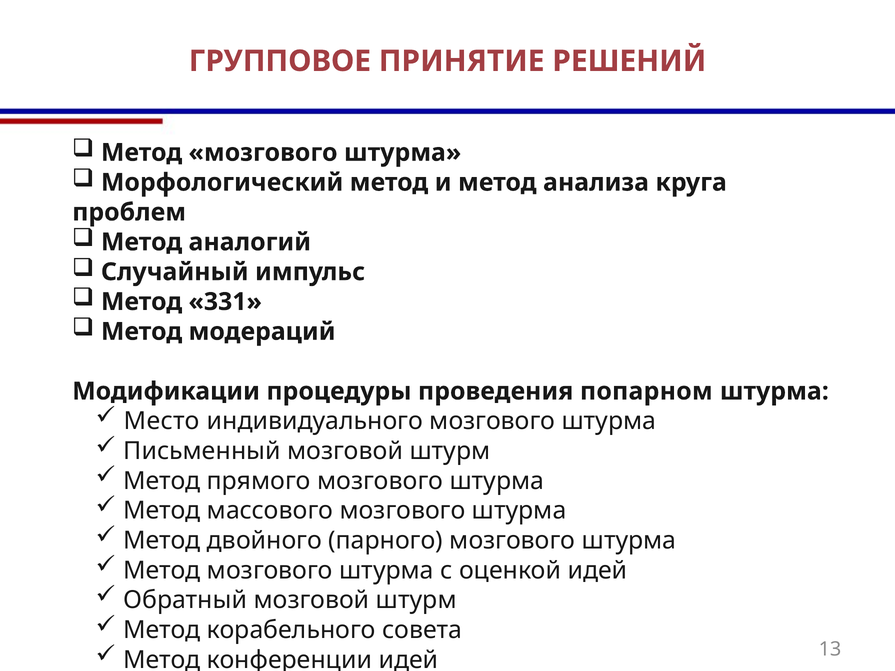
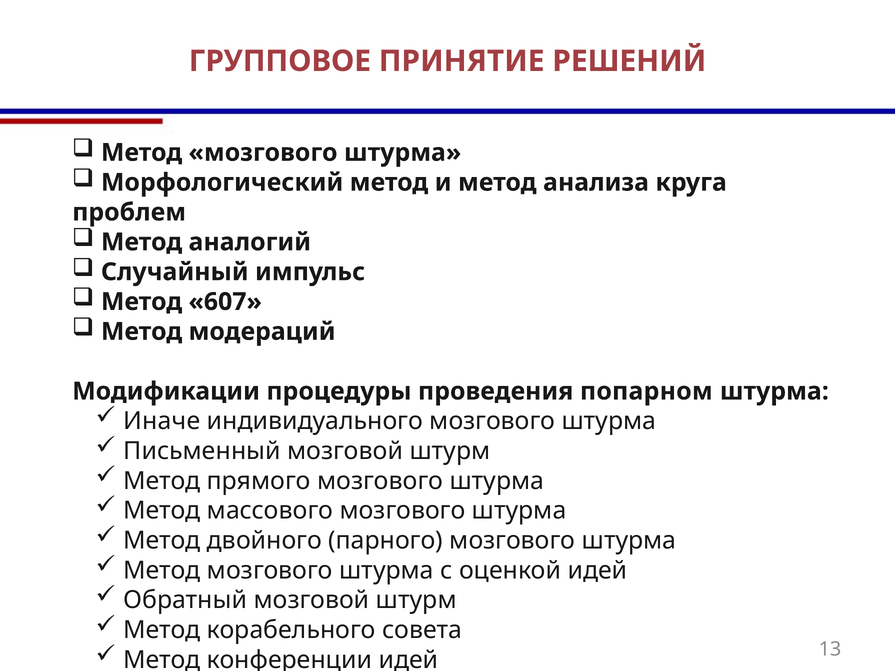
331: 331 -> 607
Место: Место -> Иначе
